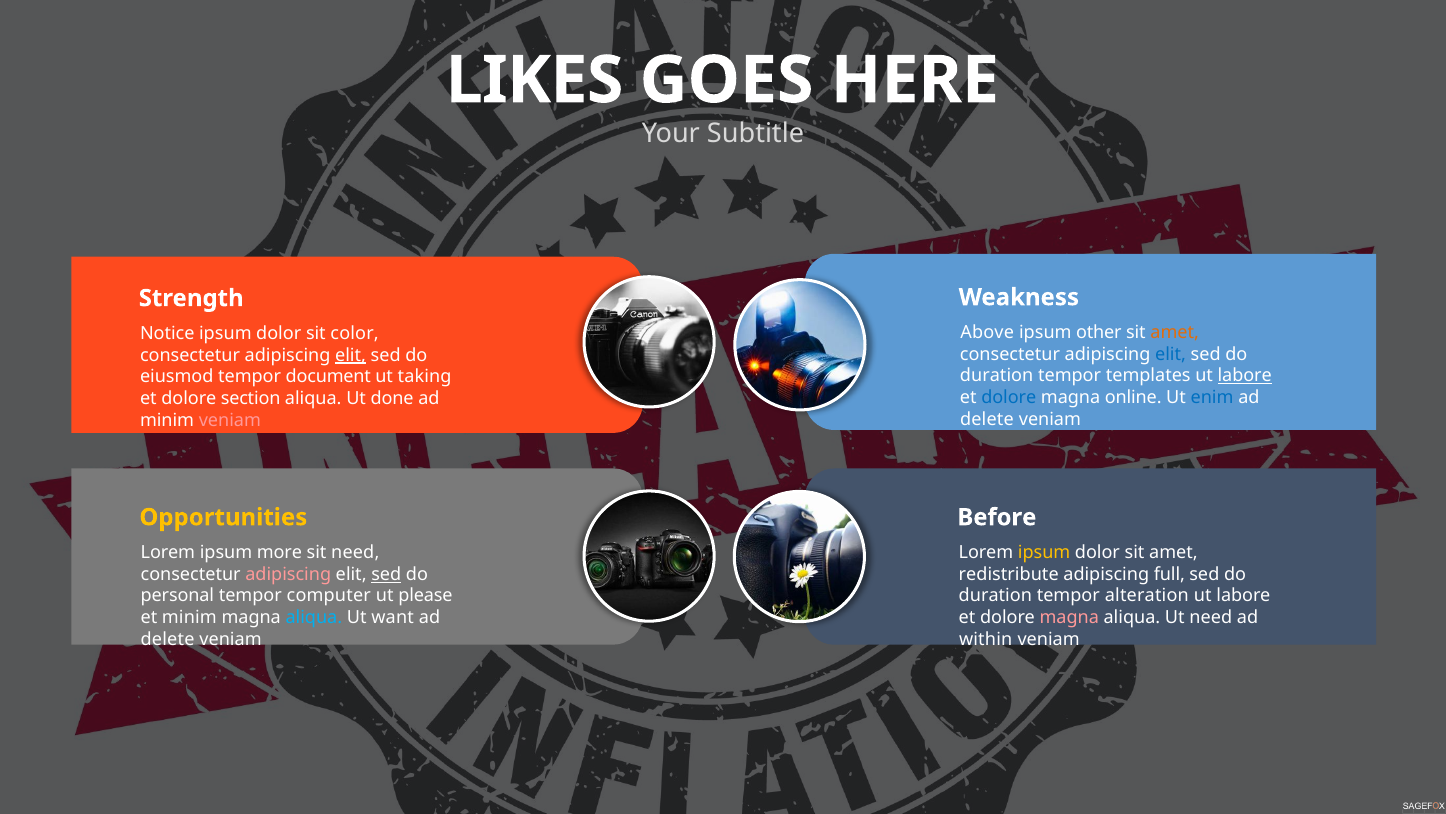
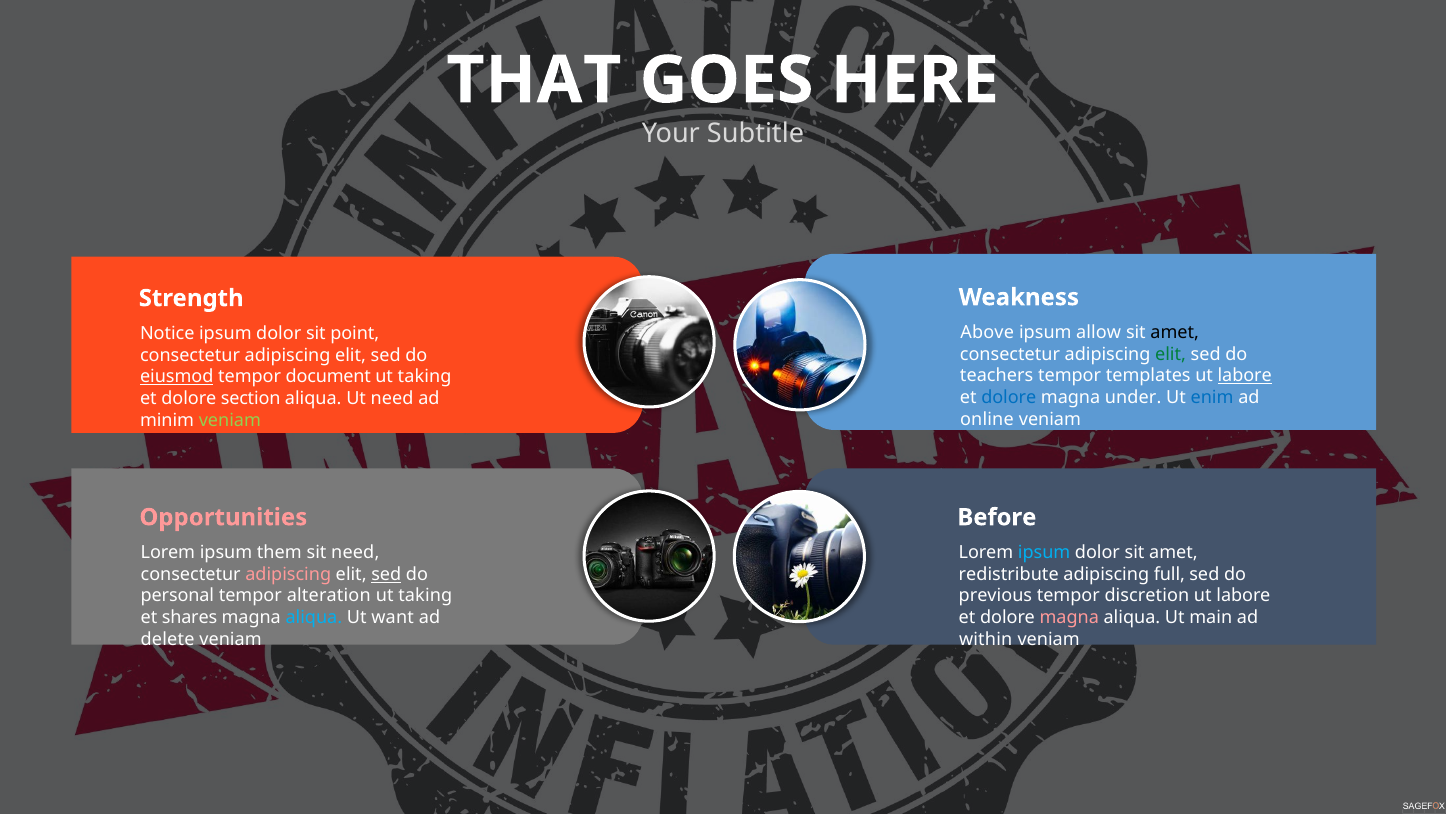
LIKES: LIKES -> THAT
other: other -> allow
amet at (1175, 332) colour: orange -> black
color: color -> point
elit at (1171, 354) colour: blue -> green
elit at (351, 355) underline: present -> none
duration at (997, 376): duration -> teachers
eiusmod underline: none -> present
online: online -> under
Ut done: done -> need
delete at (987, 419): delete -> online
veniam at (230, 420) colour: pink -> light green
Opportunities colour: yellow -> pink
more: more -> them
ipsum at (1044, 552) colour: yellow -> light blue
computer: computer -> alteration
please at (425, 596): please -> taking
duration at (995, 596): duration -> previous
alteration: alteration -> discretion
et minim: minim -> shares
Ut need: need -> main
